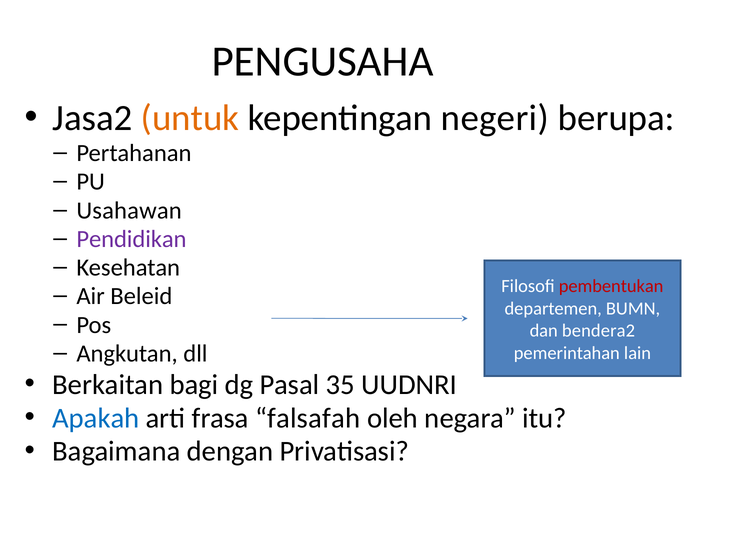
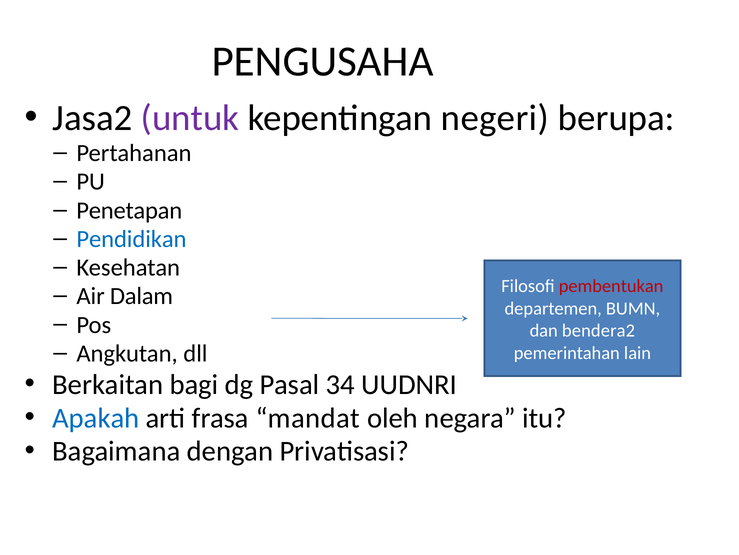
untuk colour: orange -> purple
Usahawan: Usahawan -> Penetapan
Pendidikan colour: purple -> blue
Beleid: Beleid -> Dalam
35: 35 -> 34
falsafah: falsafah -> mandat
